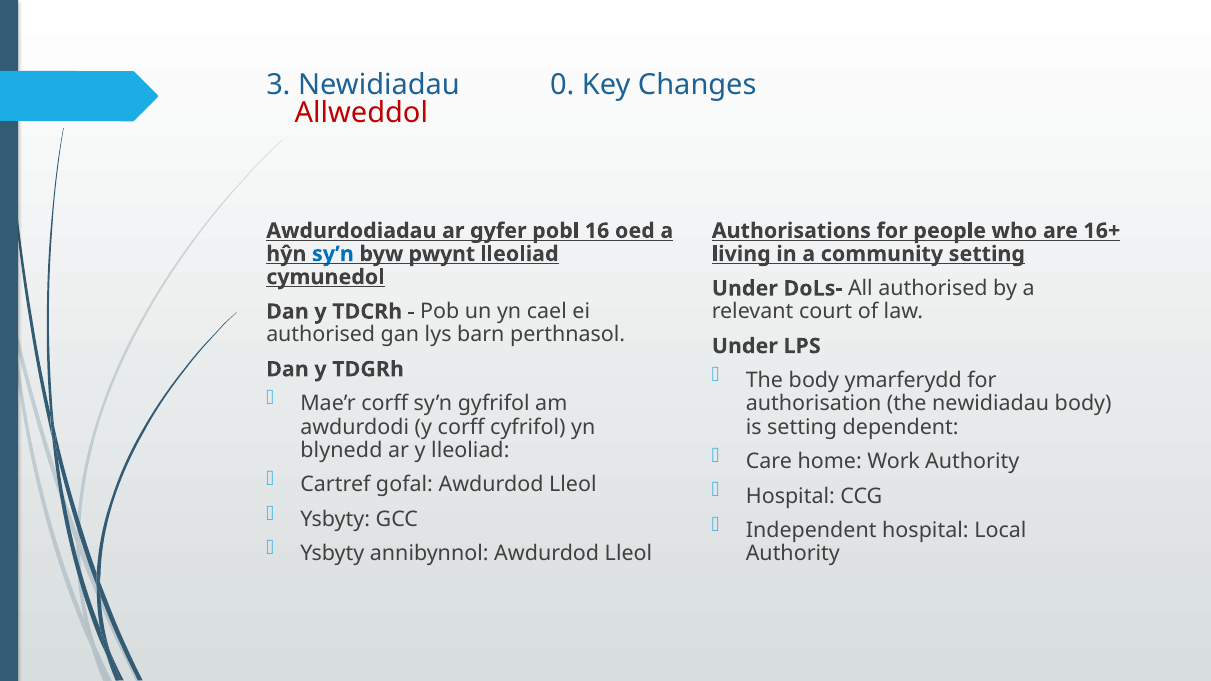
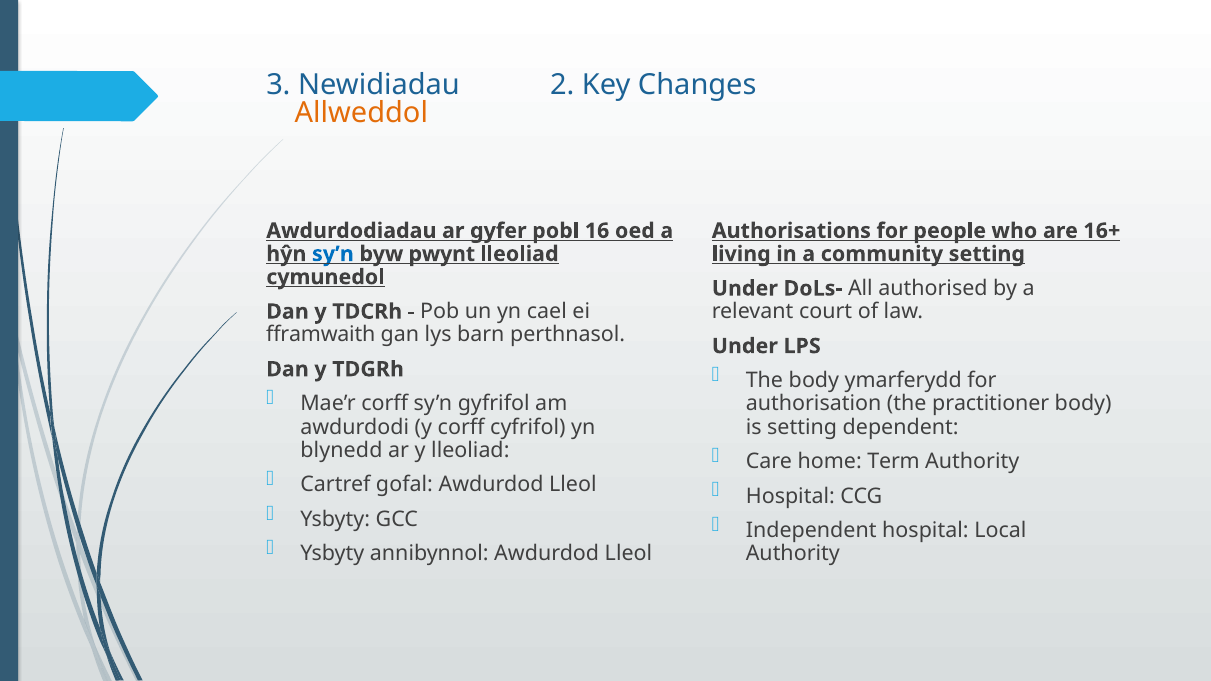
0: 0 -> 2
Allweddol colour: red -> orange
authorised at (321, 335): authorised -> fframwaith
the newidiadau: newidiadau -> practitioner
Work: Work -> Term
